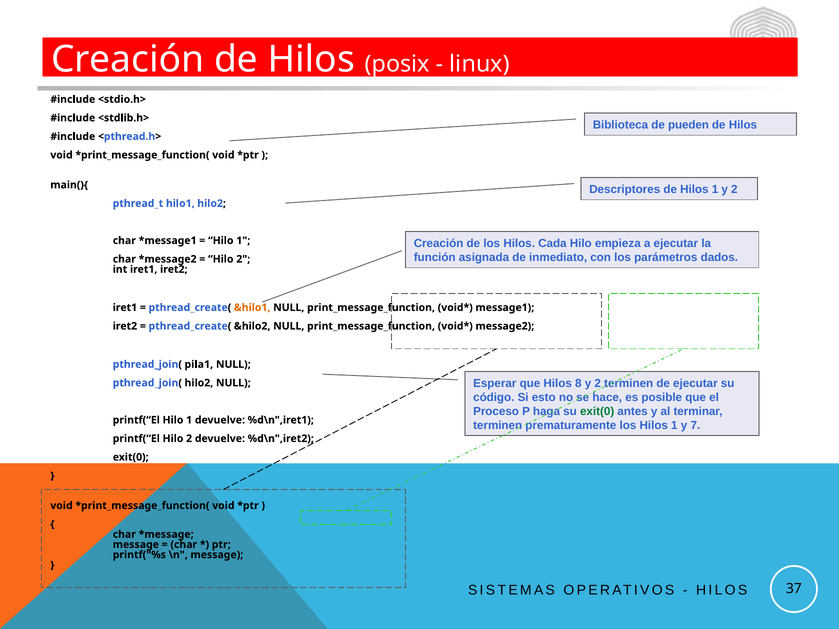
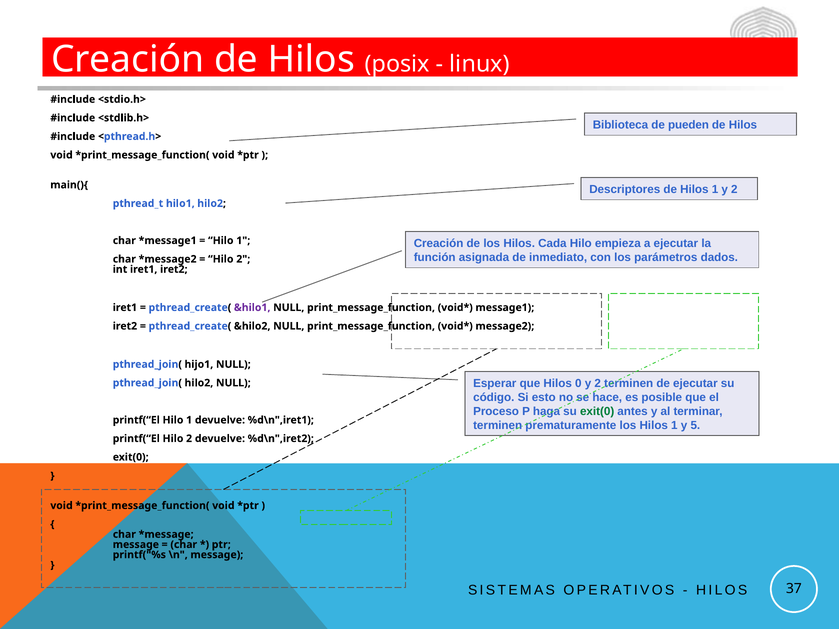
&hilo1 colour: orange -> purple
pila1: pila1 -> hijo1
8: 8 -> 0
7: 7 -> 5
